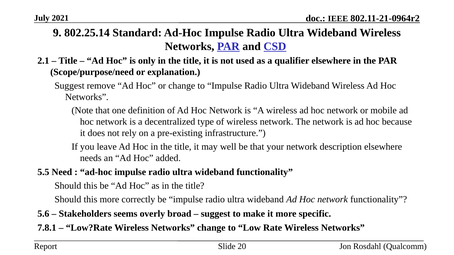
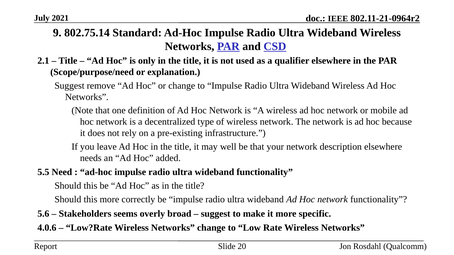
802.25.14: 802.25.14 -> 802.75.14
7.8.1: 7.8.1 -> 4.0.6
